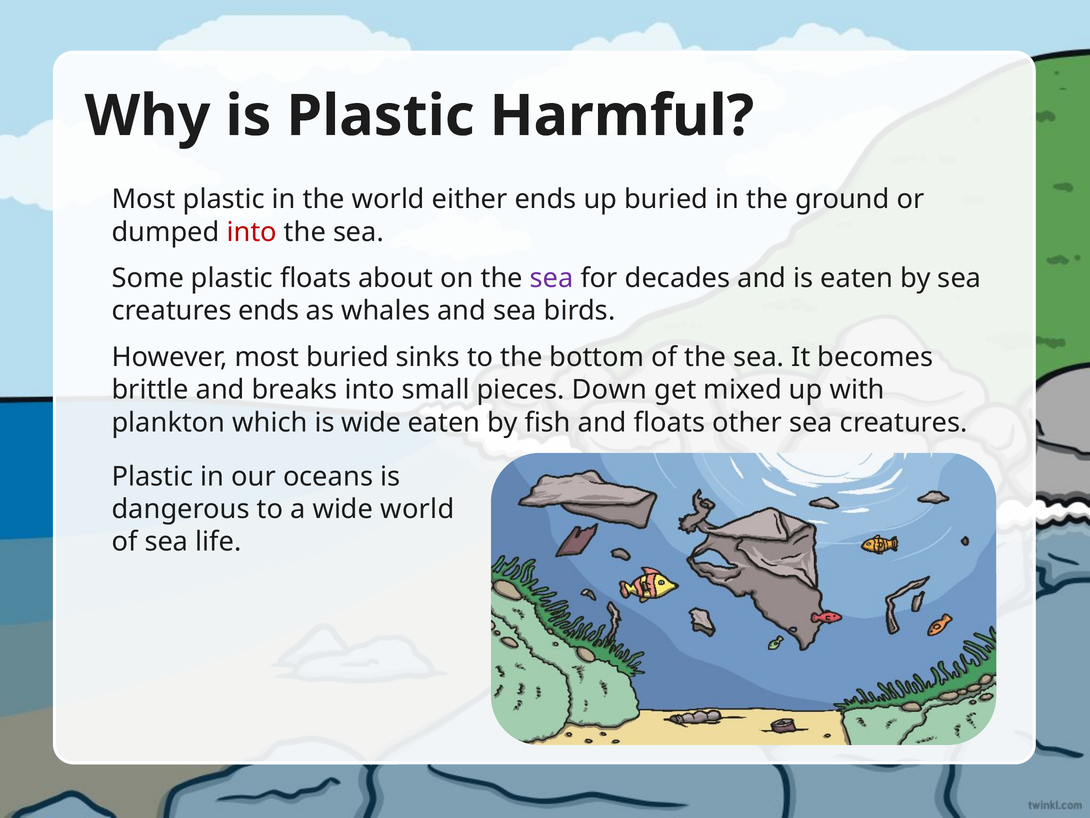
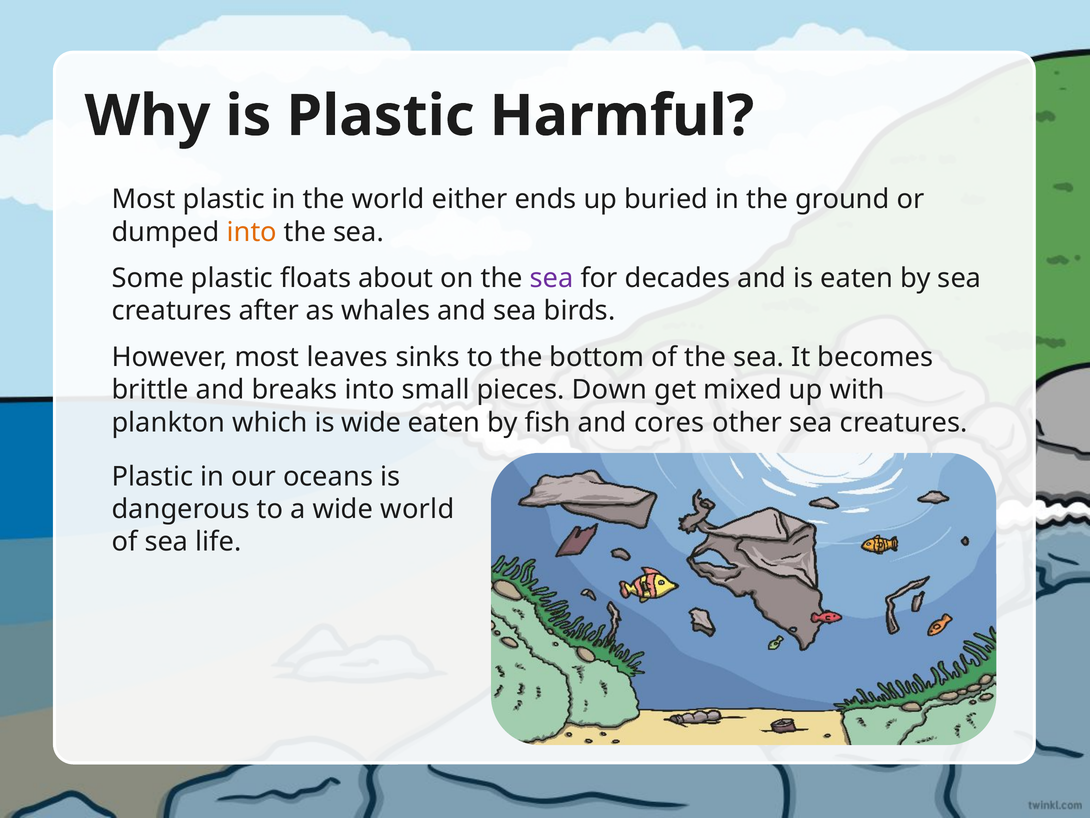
into at (252, 232) colour: red -> orange
creatures ends: ends -> after
most buried: buried -> leaves
and floats: floats -> cores
